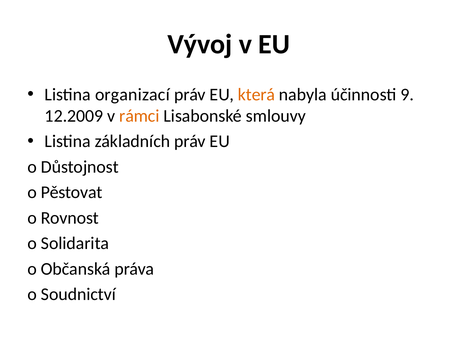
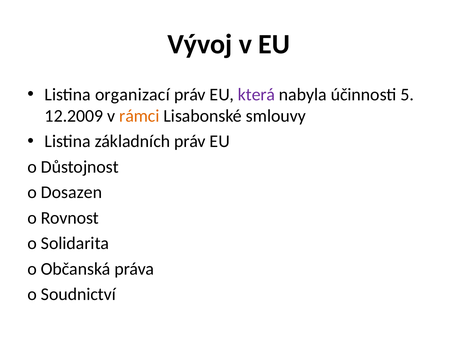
která colour: orange -> purple
9: 9 -> 5
Pěstovat: Pěstovat -> Dosazen
